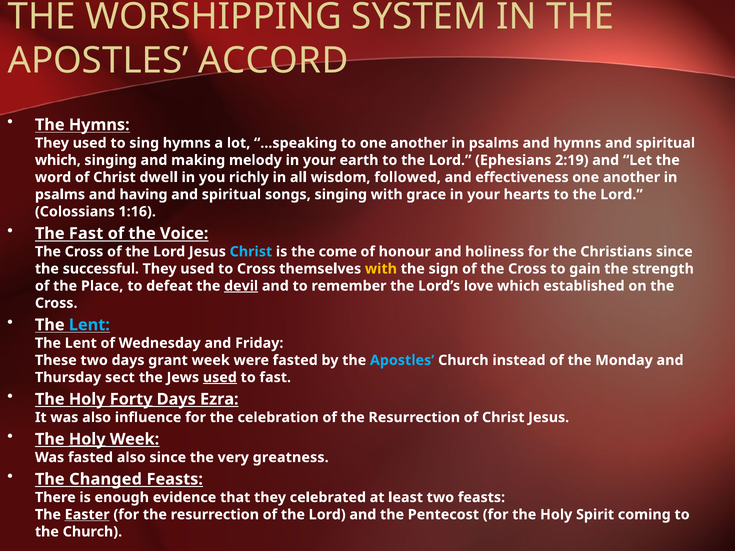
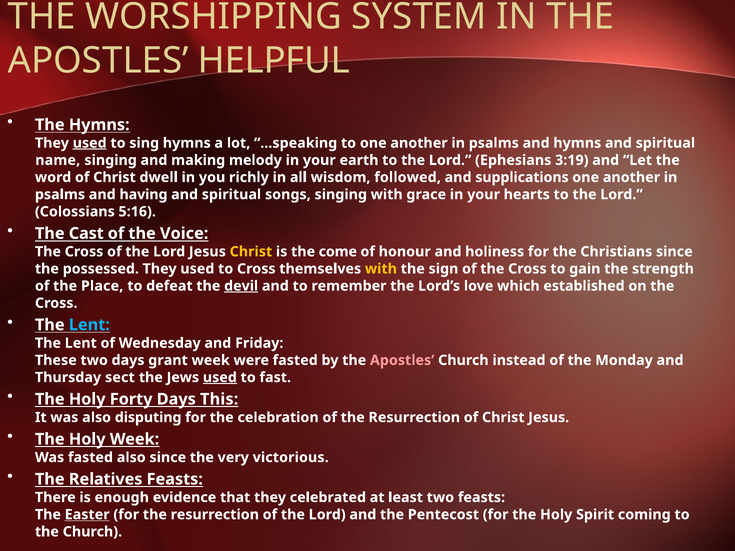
ACCORD: ACCORD -> HELPFUL
used at (90, 143) underline: none -> present
which at (58, 160): which -> name
2:19: 2:19 -> 3:19
effectiveness: effectiveness -> supplications
1:16: 1:16 -> 5:16
The Fast: Fast -> Cast
Christ at (251, 252) colour: light blue -> yellow
successful: successful -> possessed
Apostles at (402, 360) colour: light blue -> pink
Forty underline: present -> none
Ezra: Ezra -> This
influence: influence -> disputing
Holy at (87, 439) underline: present -> none
greatness: greatness -> victorious
Changed: Changed -> Relatives
